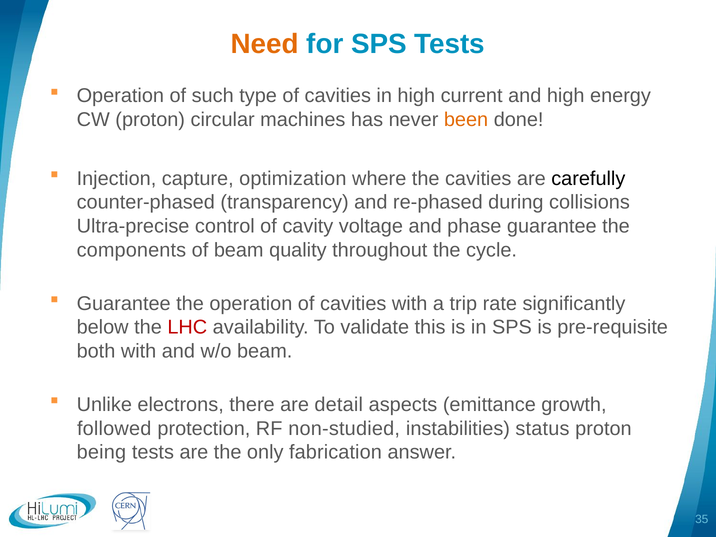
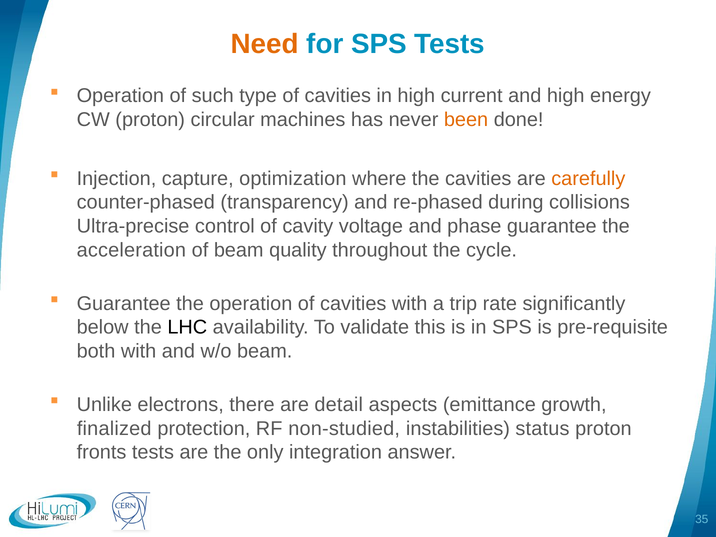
carefully colour: black -> orange
components: components -> acceleration
LHC colour: red -> black
followed: followed -> finalized
being: being -> fronts
fabrication: fabrication -> integration
